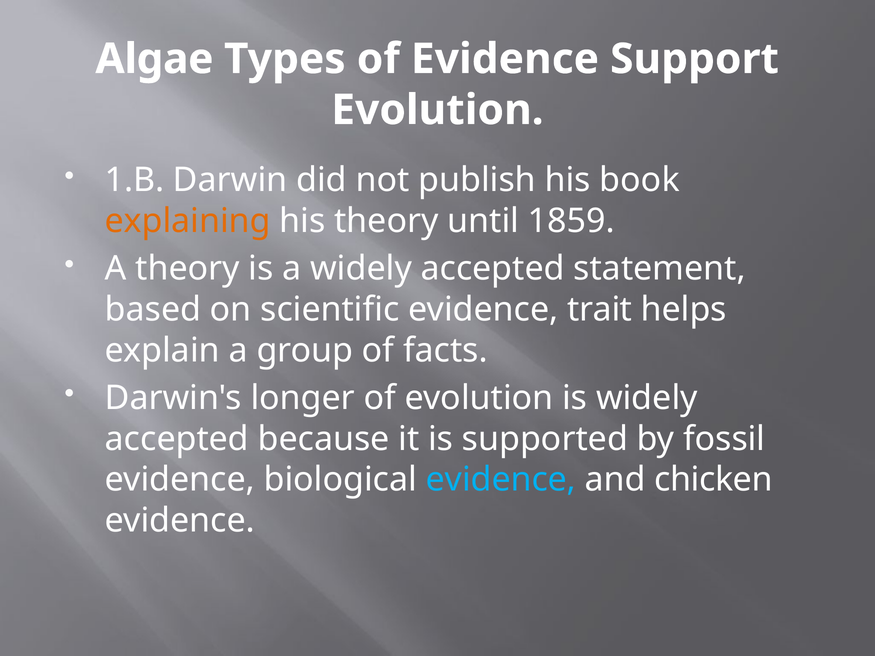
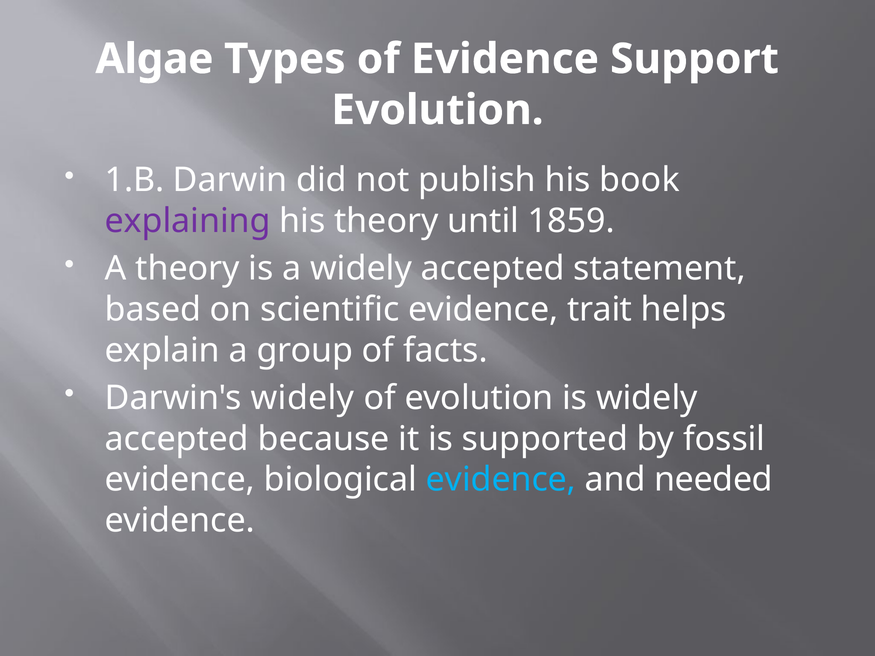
explaining colour: orange -> purple
Darwin's longer: longer -> widely
chicken: chicken -> needed
